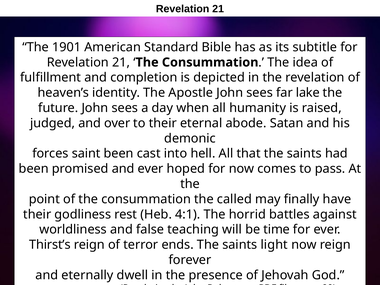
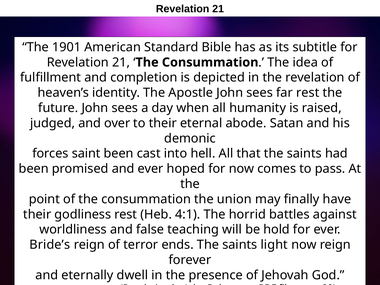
far lake: lake -> rest
called: called -> union
time: time -> hold
Thirst’s: Thirst’s -> Bride’s
